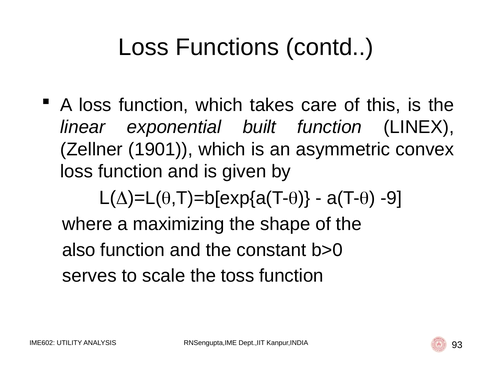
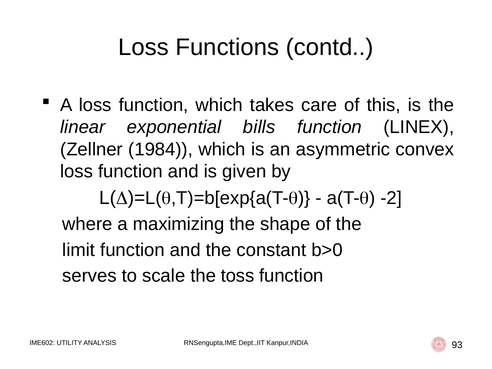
built: built -> bills
1901: 1901 -> 1984
-9: -9 -> -2
also: also -> limit
